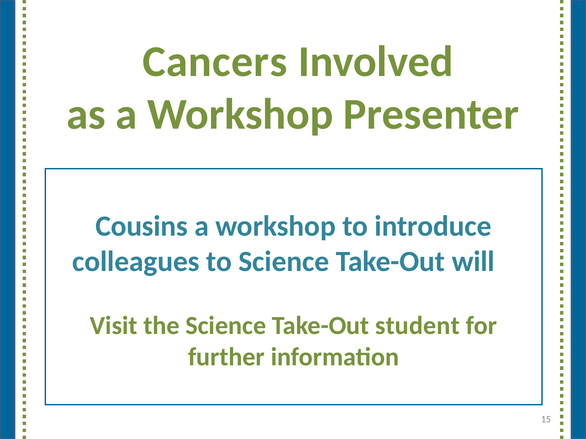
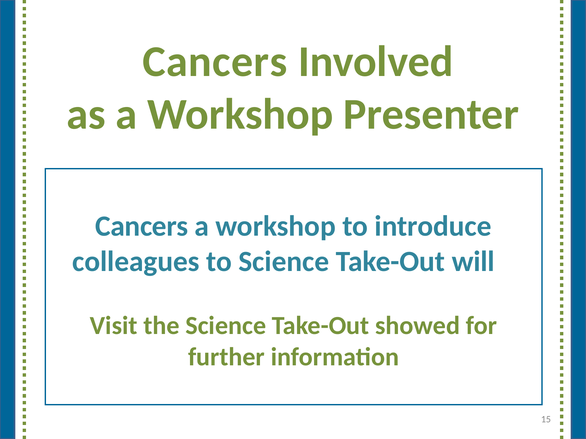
Cousins at (142, 227): Cousins -> Cancers
student: student -> showed
